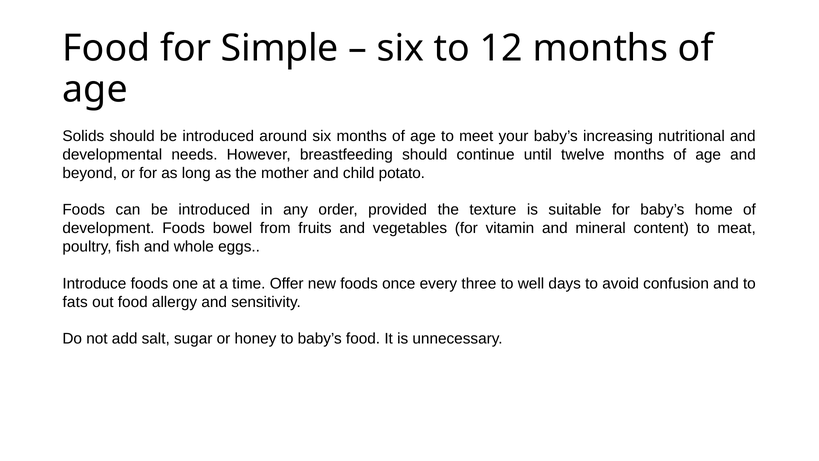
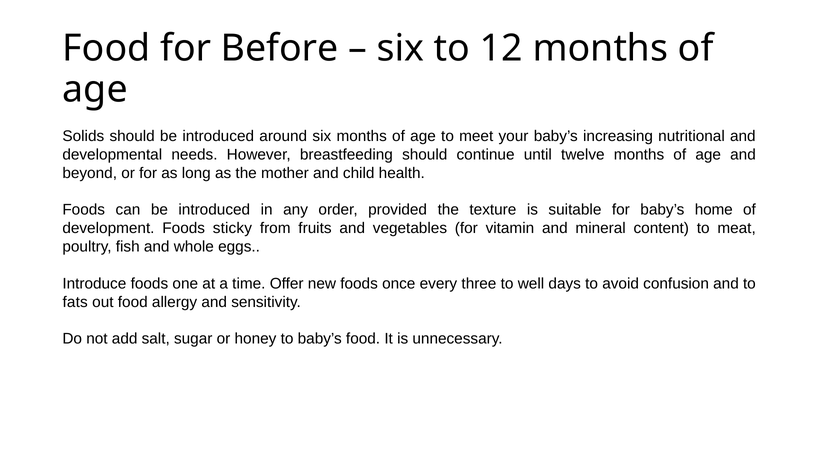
Simple: Simple -> Before
potato: potato -> health
bowel: bowel -> sticky
